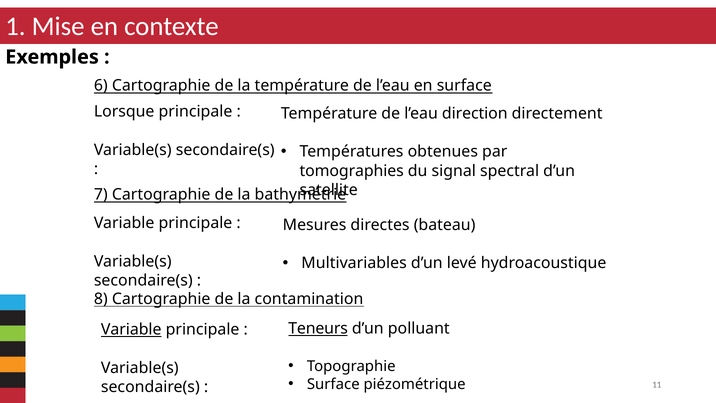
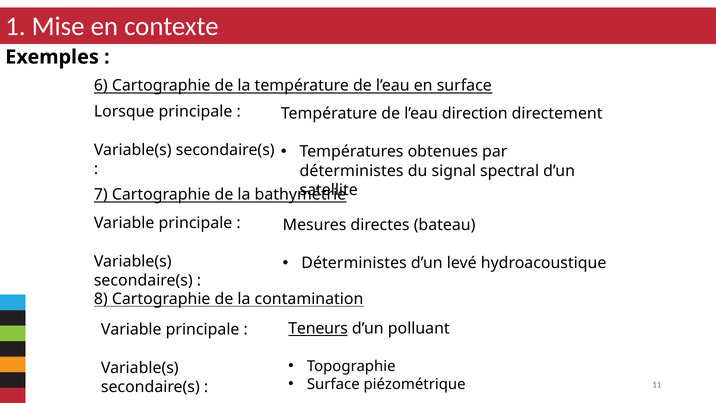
tomographies at (352, 171): tomographies -> déterministes
Multivariables at (354, 263): Multivariables -> Déterministes
Variable at (131, 329) underline: present -> none
